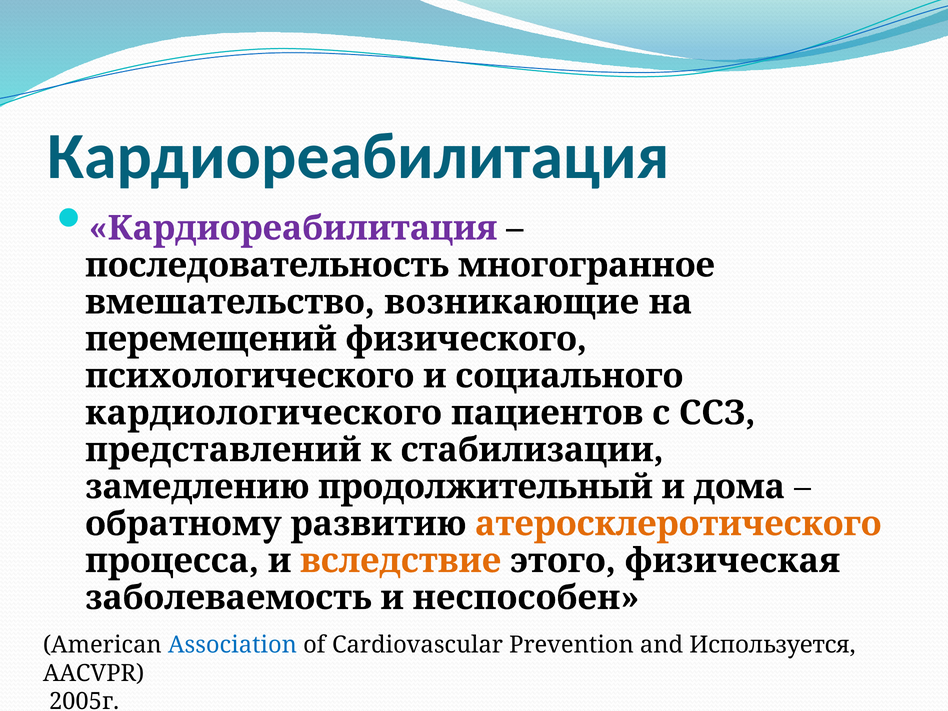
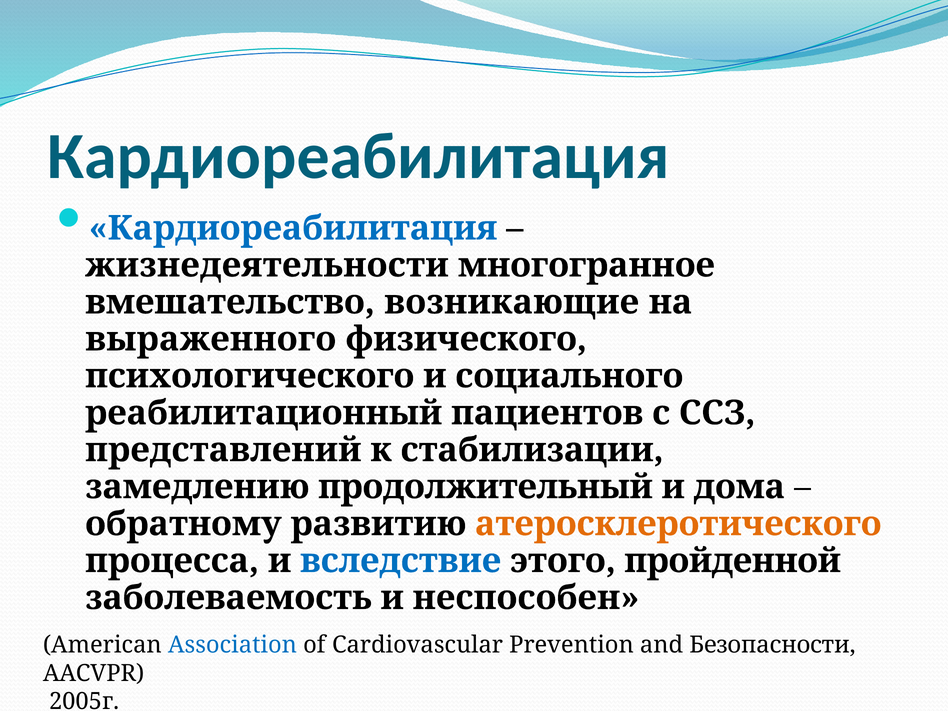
Кардиореабилитация at (293, 228) colour: purple -> blue
последовательность: последовательность -> жизнедеятельности
перемещений: перемещений -> выраженного
кардиологического: кардиологического -> реабилитационный
вследствие colour: orange -> blue
физическая: физическая -> пройденной
Используется: Используется -> Безопасности
